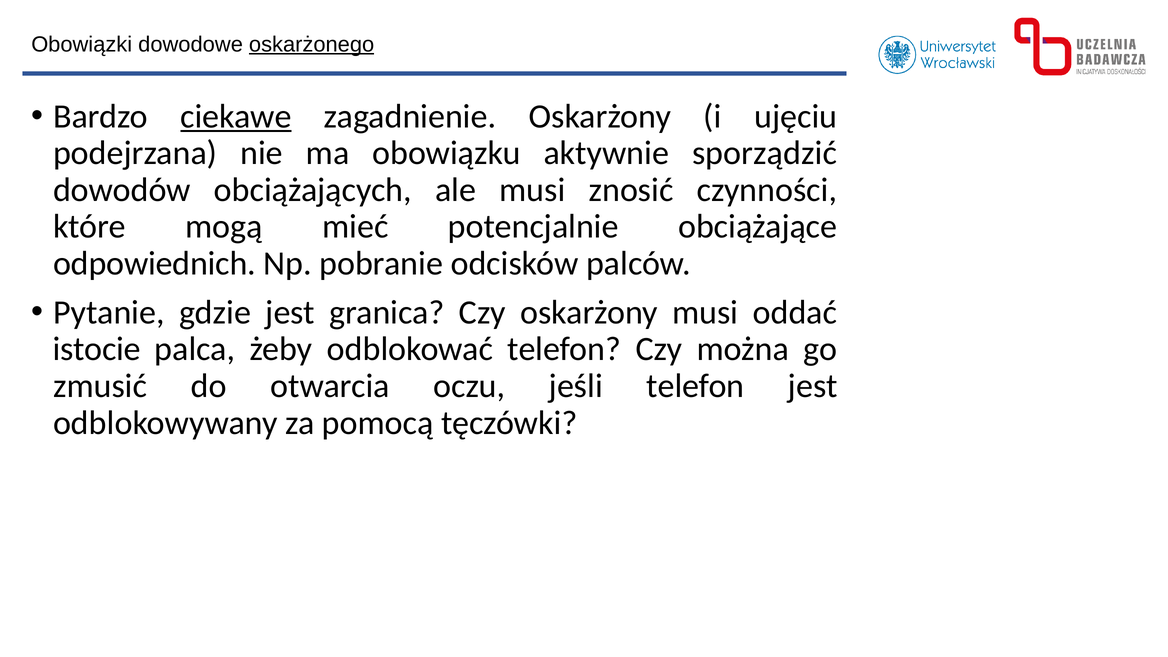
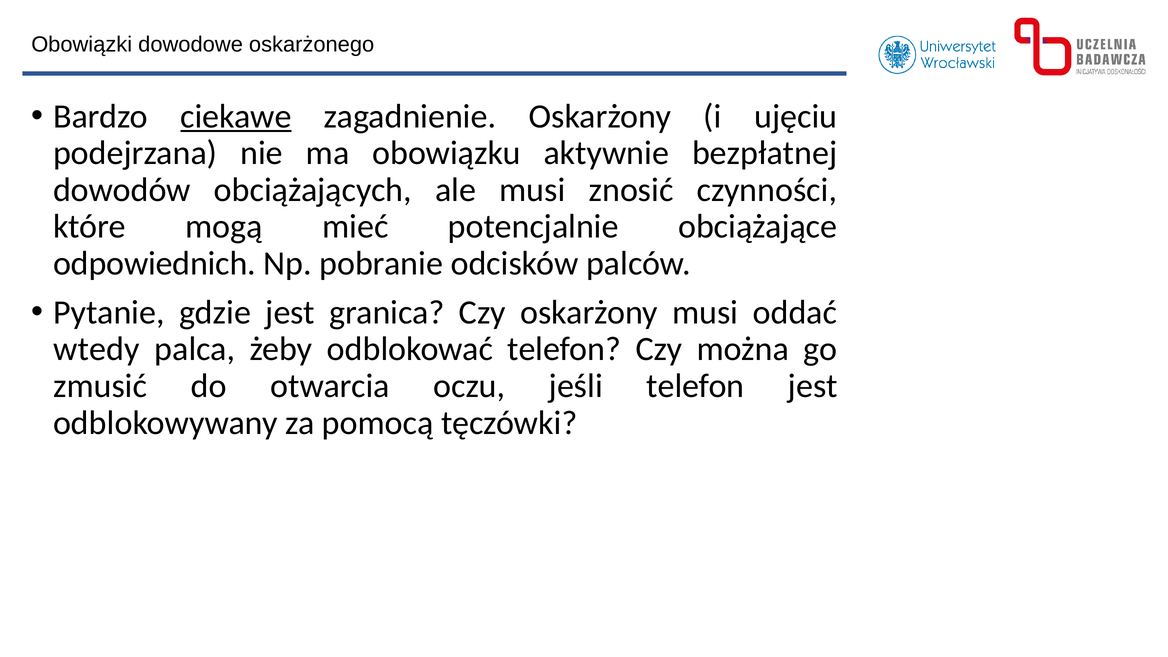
oskarżonego underline: present -> none
sporządzić: sporządzić -> bezpłatnej
istocie: istocie -> wtedy
